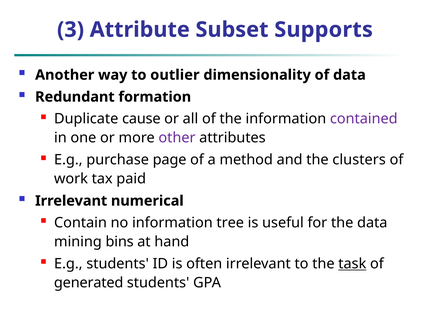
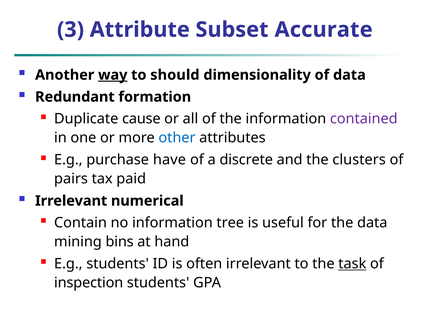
Supports: Supports -> Accurate
way underline: none -> present
outlier: outlier -> should
other colour: purple -> blue
page: page -> have
method: method -> discrete
work: work -> pairs
generated: generated -> inspection
